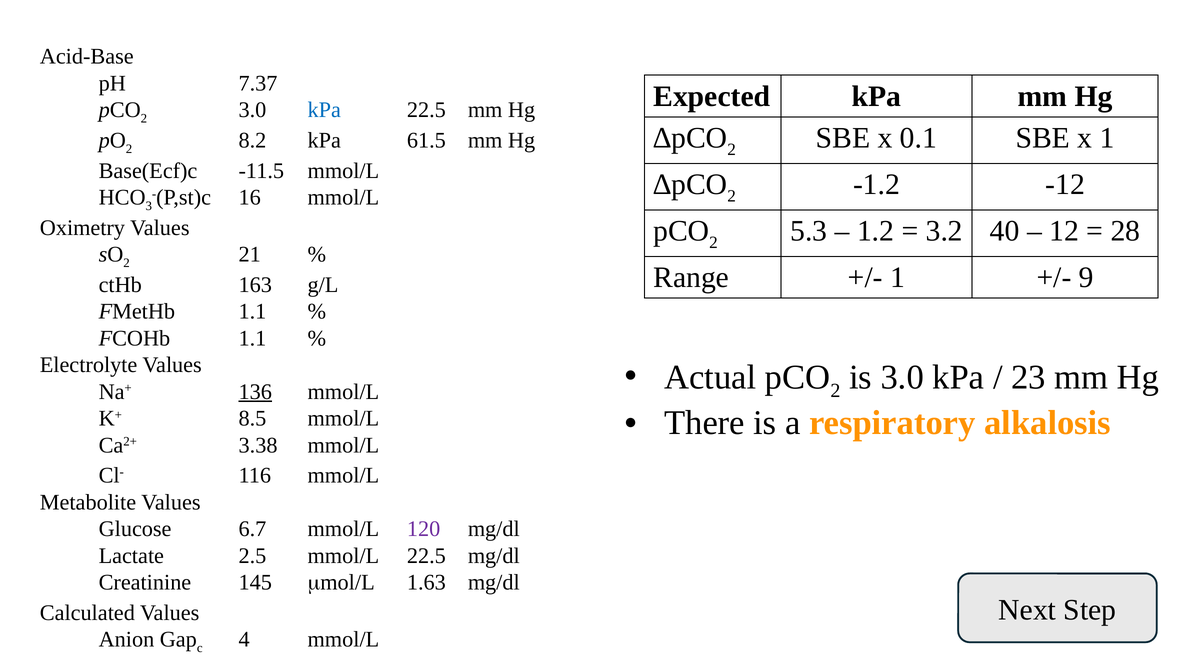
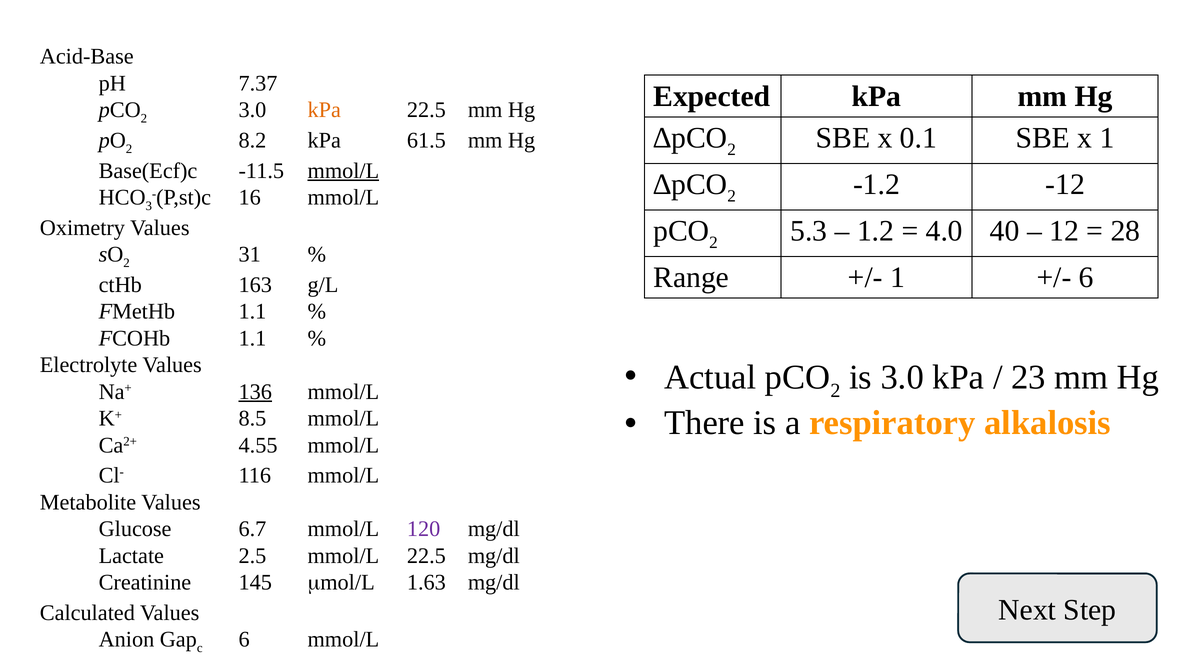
kPa at (324, 110) colour: blue -> orange
mmol/L at (343, 171) underline: none -> present
3.2: 3.2 -> 4.0
21: 21 -> 31
9 at (1086, 278): 9 -> 6
3.38: 3.38 -> 4.55
4 at (244, 640): 4 -> 6
